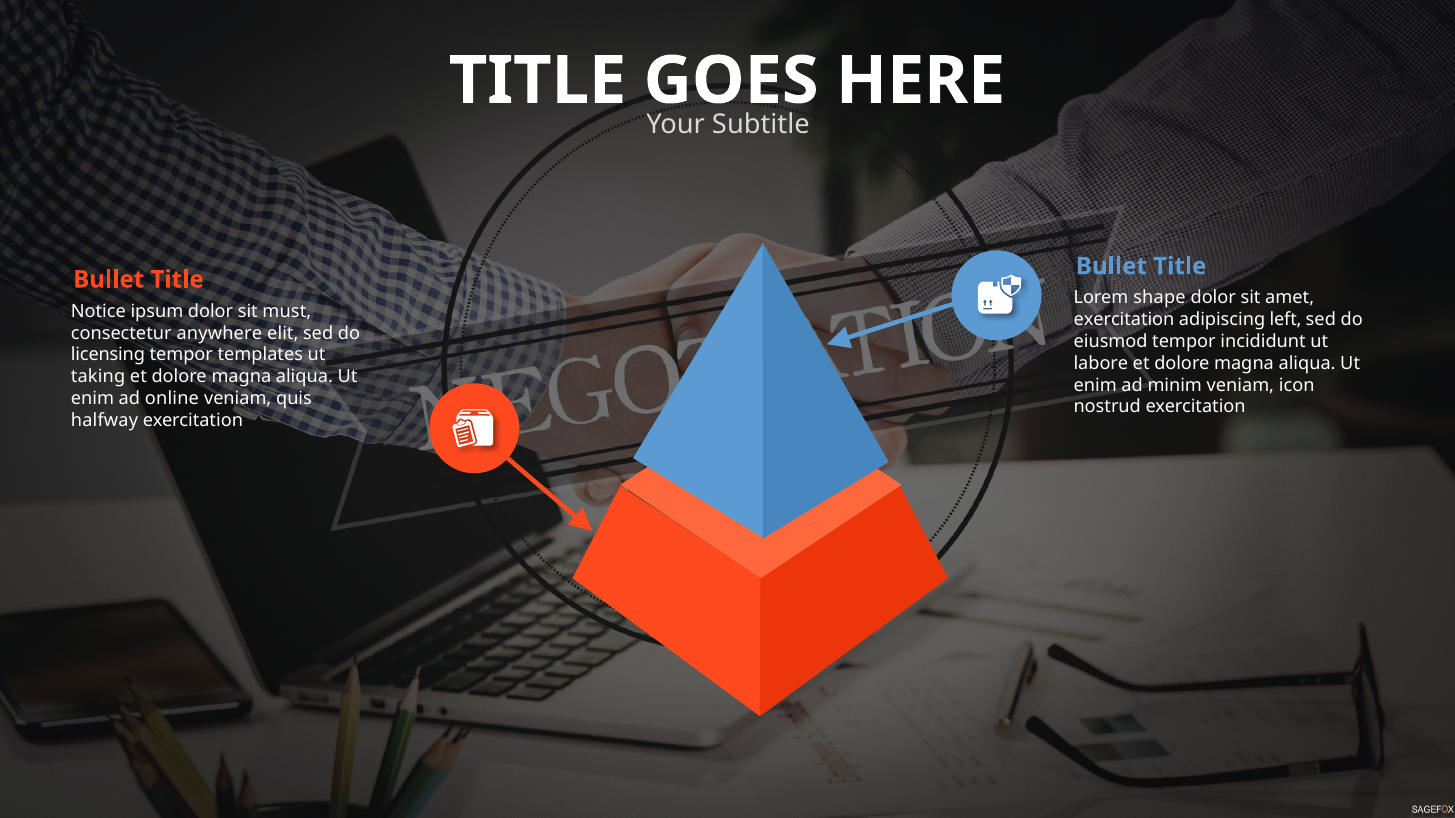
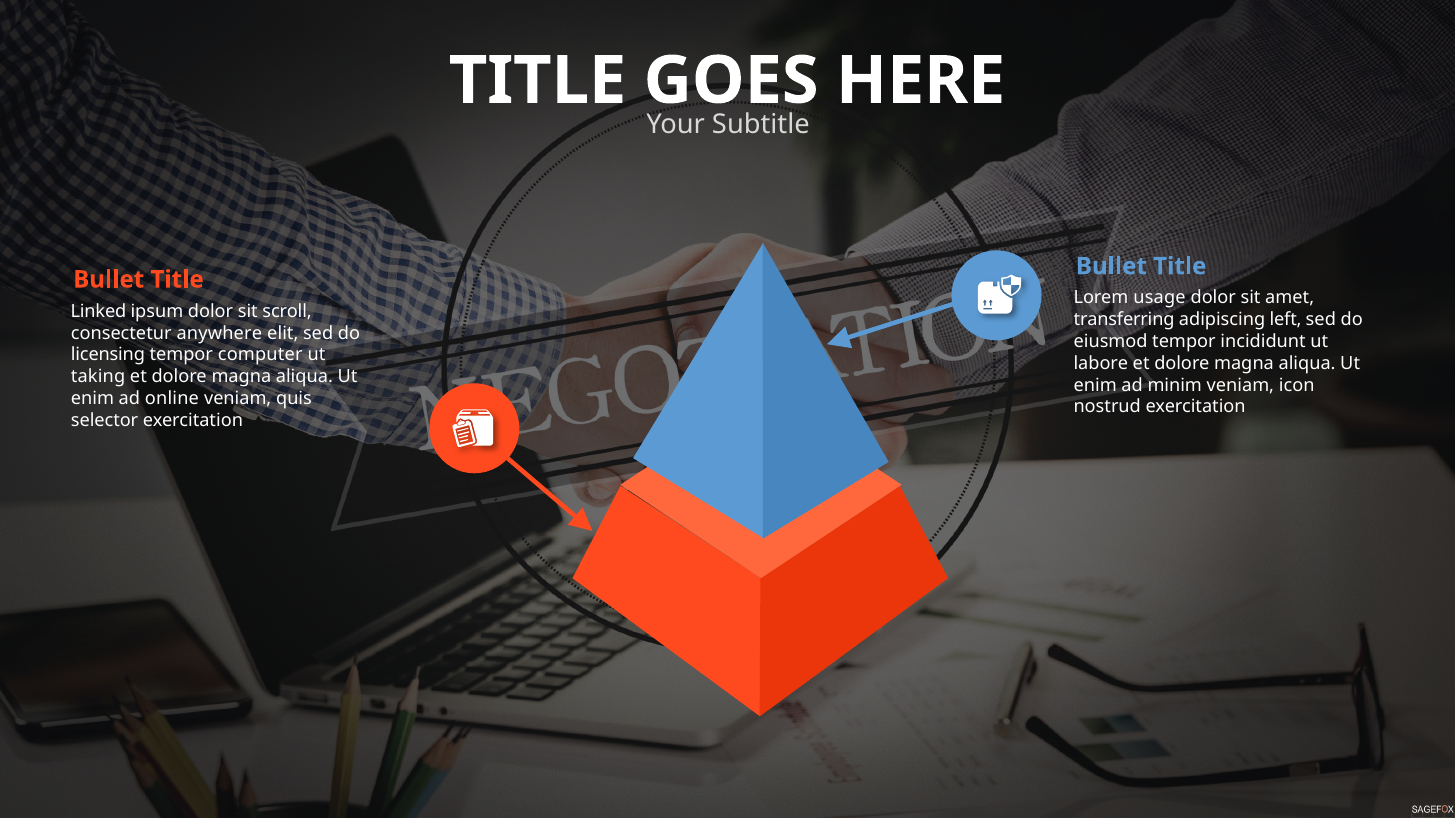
shape: shape -> usage
Notice: Notice -> Linked
must: must -> scroll
exercitation at (1124, 320): exercitation -> transferring
templates: templates -> computer
halfway: halfway -> selector
